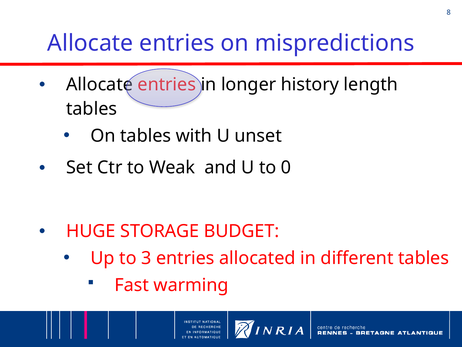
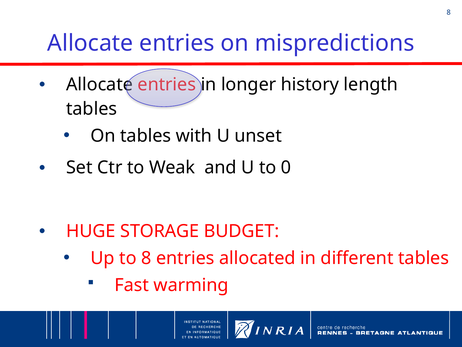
to 3: 3 -> 8
